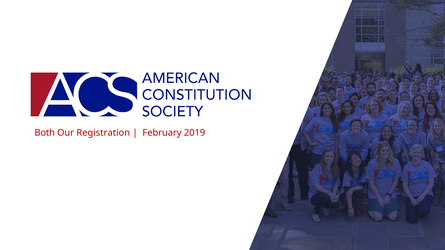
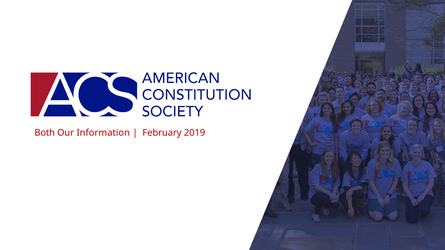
Registration: Registration -> Information
